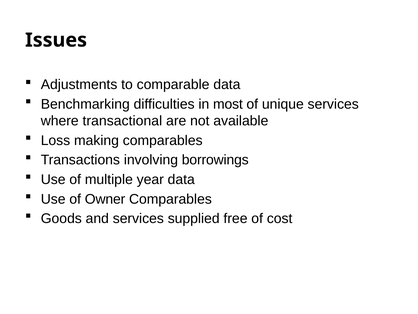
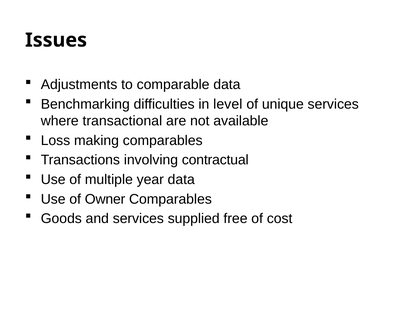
most: most -> level
borrowings: borrowings -> contractual
